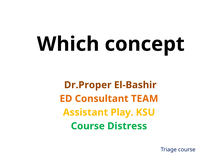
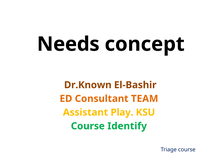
Which: Which -> Needs
Dr.Proper: Dr.Proper -> Dr.Known
Distress: Distress -> Identify
